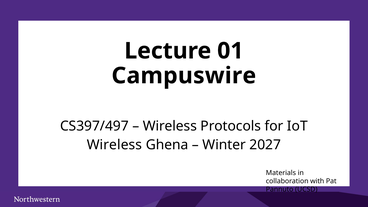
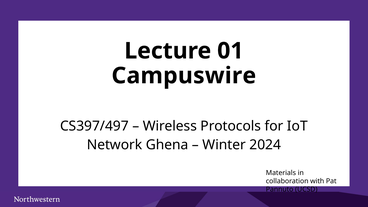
Wireless at (114, 145): Wireless -> Network
2027: 2027 -> 2024
